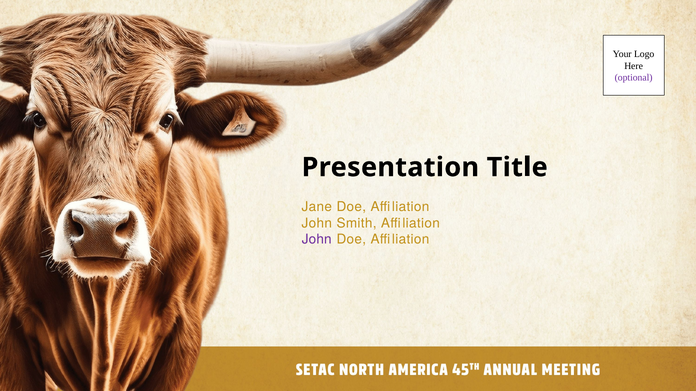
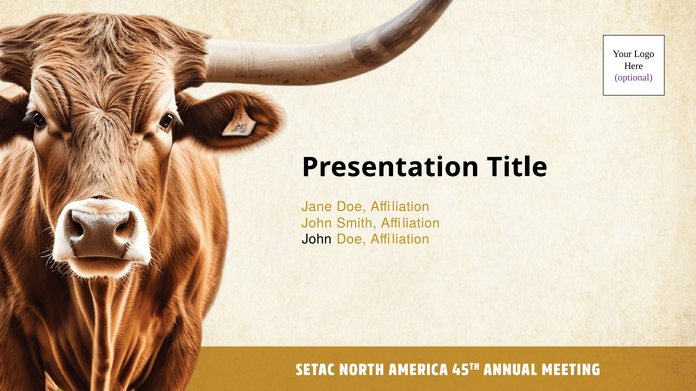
John at (317, 240) colour: purple -> black
